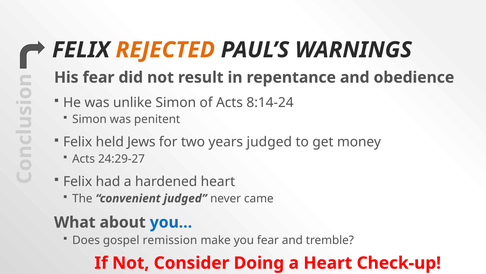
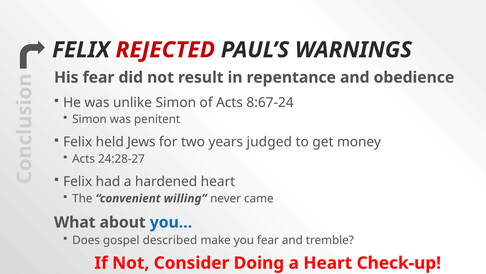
REJECTED colour: orange -> red
8:14-24: 8:14-24 -> 8:67-24
24:29-27: 24:29-27 -> 24:28-27
convenient judged: judged -> willing
remission: remission -> described
